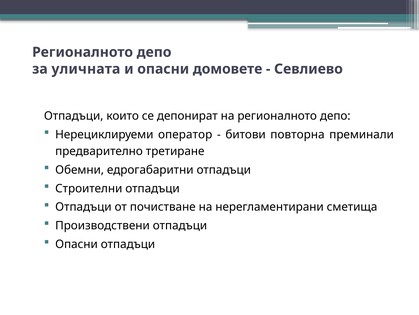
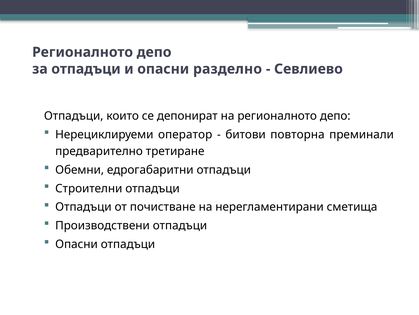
за уличната: уличната -> отпадъци
домовете: домовете -> разделно
